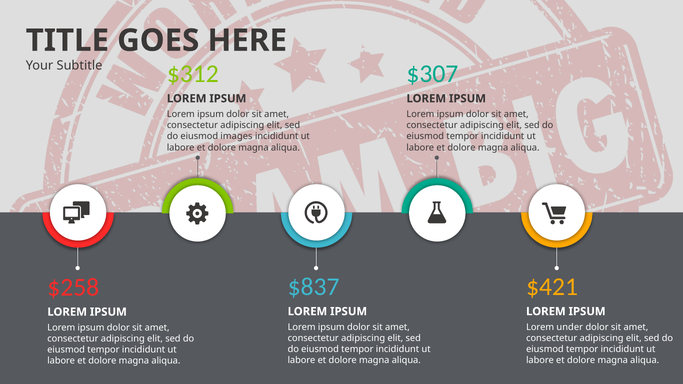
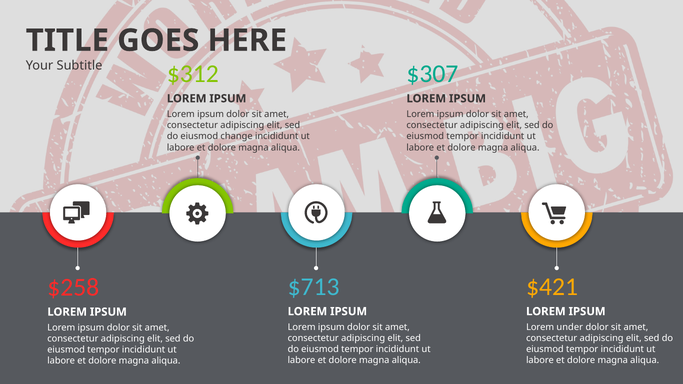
images: images -> change
$837: $837 -> $713
